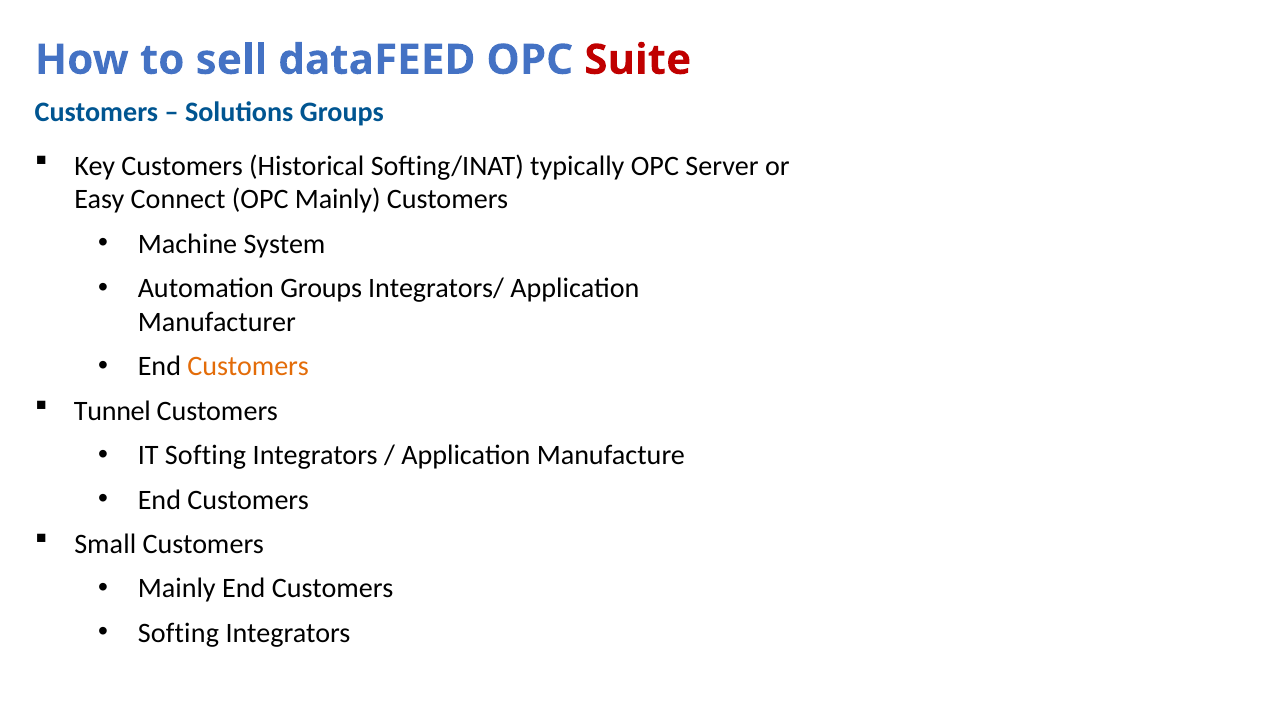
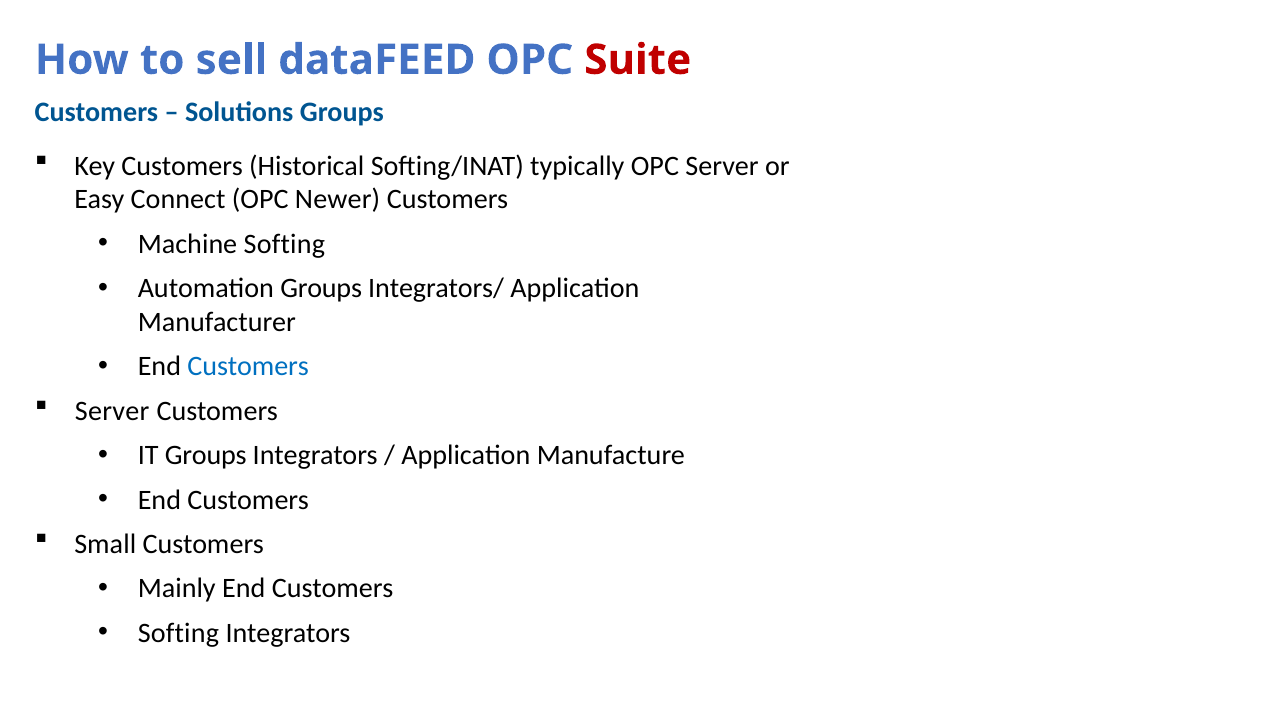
OPC Mainly: Mainly -> Newer
Machine System: System -> Softing
Customers at (248, 367) colour: orange -> blue
Tunnel at (112, 411): Tunnel -> Server
IT Softing: Softing -> Groups
